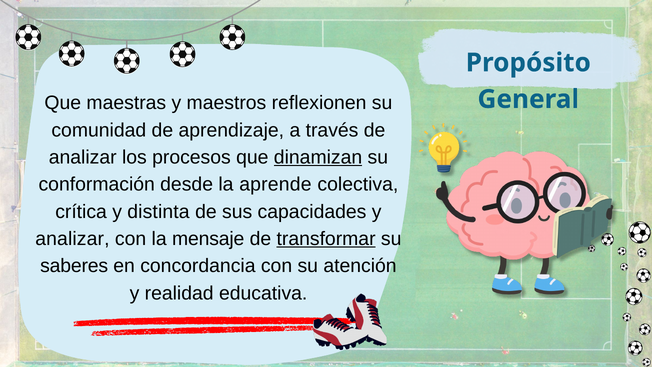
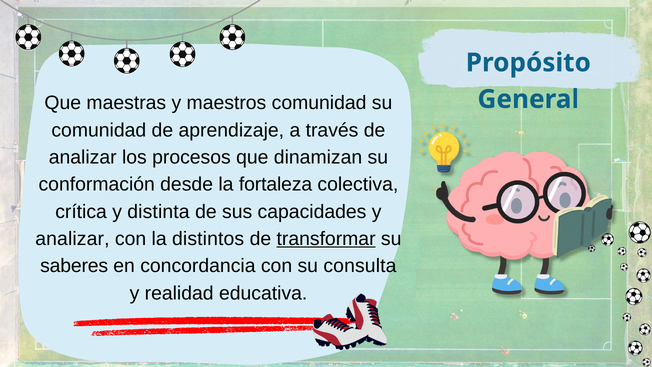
maestros reflexionen: reflexionen -> comunidad
dinamizan underline: present -> none
aprende: aprende -> fortaleza
mensaje: mensaje -> distintos
atención: atención -> consulta
